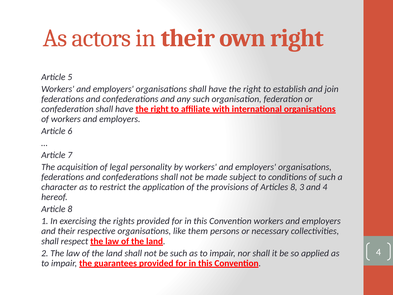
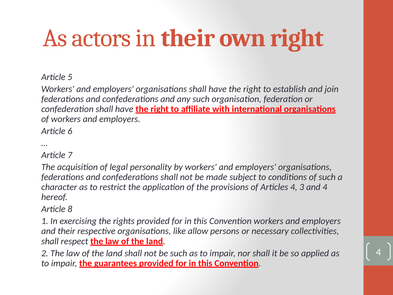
Articles 8: 8 -> 4
them: them -> allow
